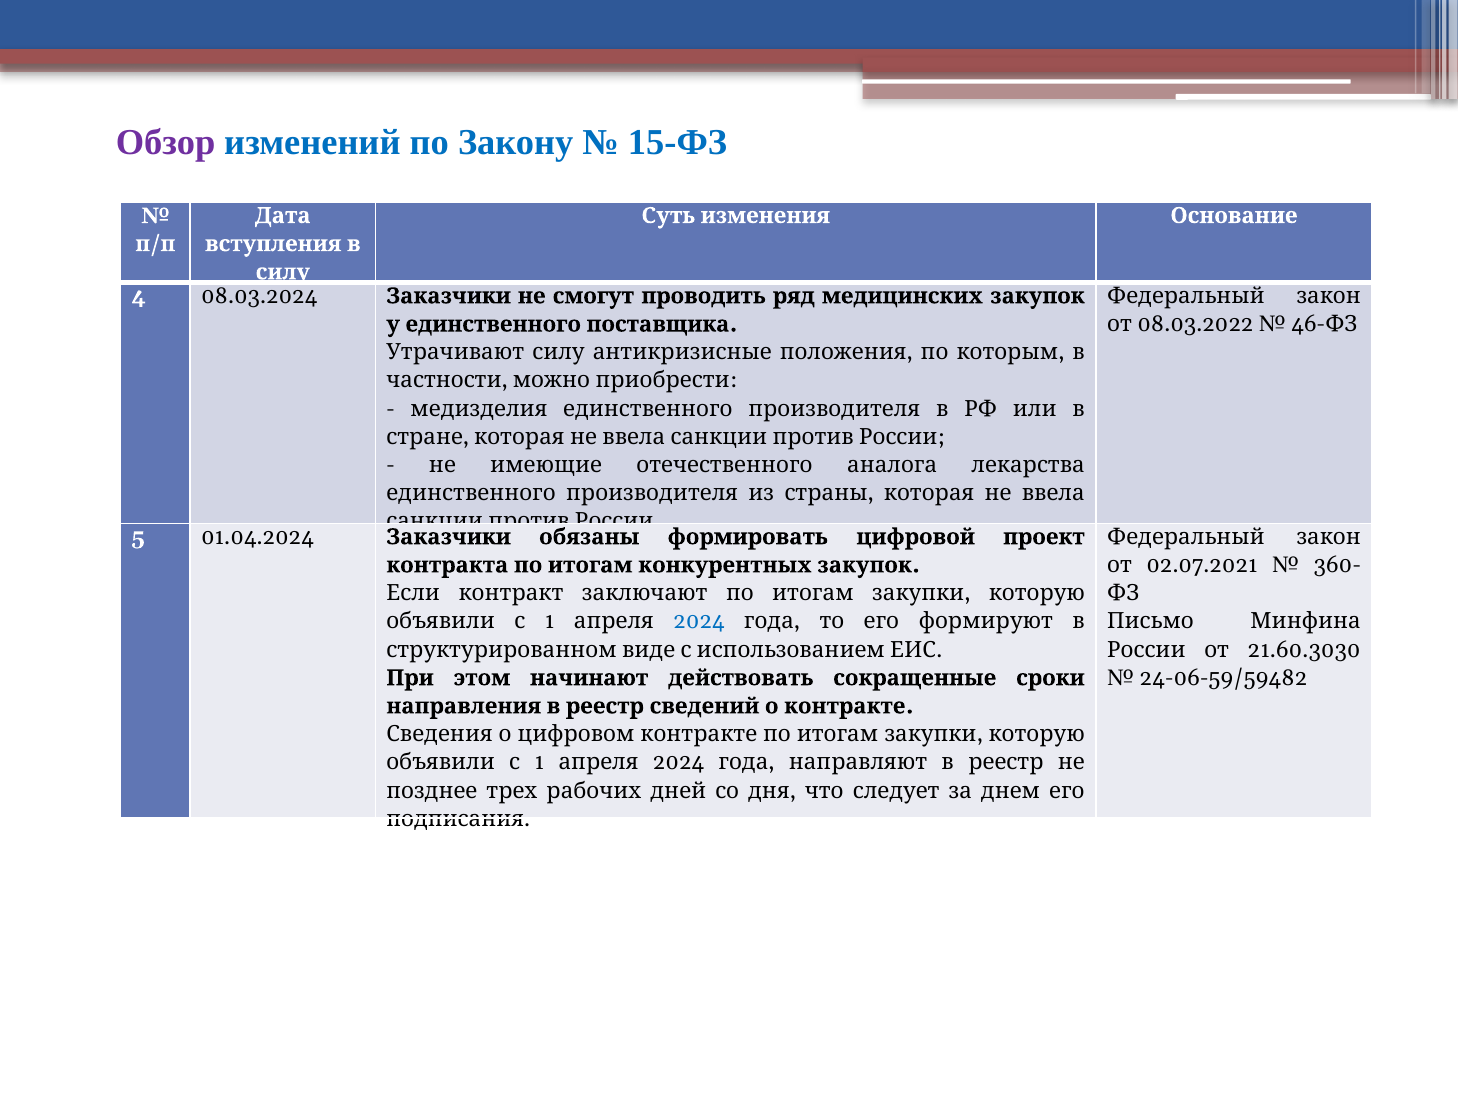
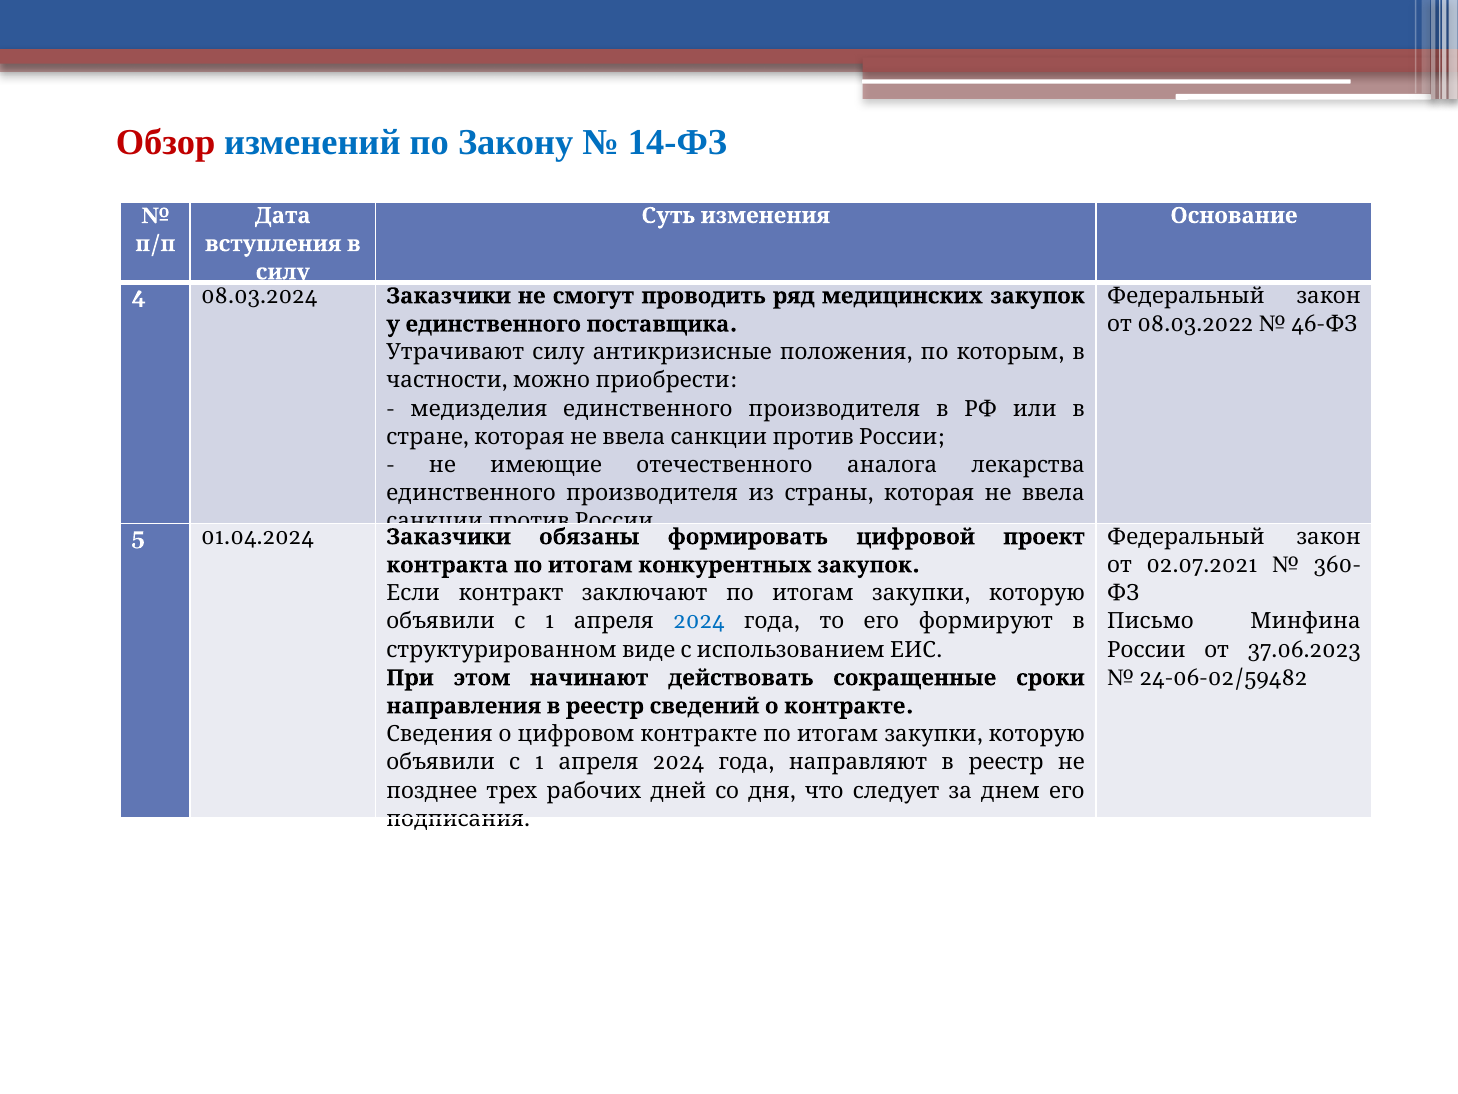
Обзор colour: purple -> red
15-ФЗ: 15-ФЗ -> 14-ФЗ
21.60.3030: 21.60.3030 -> 37.06.2023
24-06-59/59482: 24-06-59/59482 -> 24-06-02/59482
